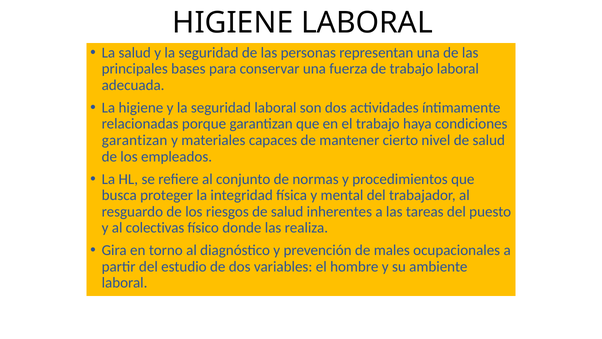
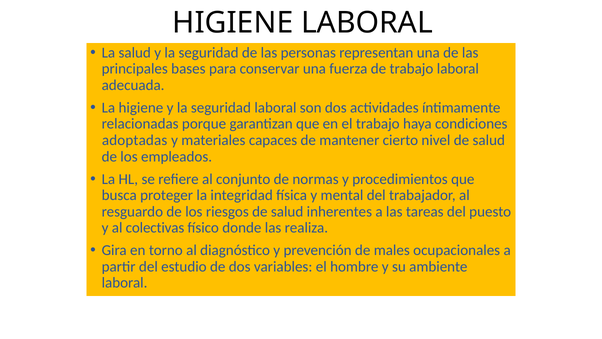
garantizan at (135, 140): garantizan -> adoptadas
